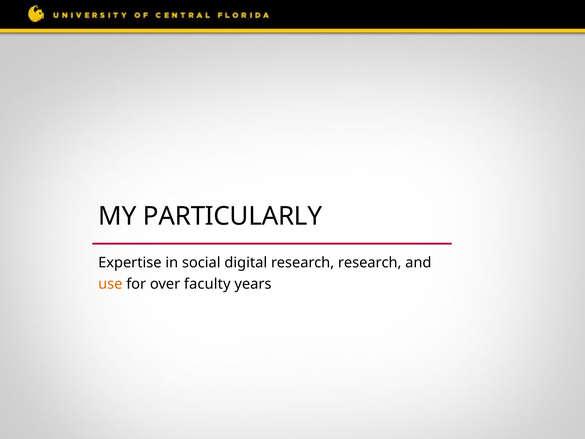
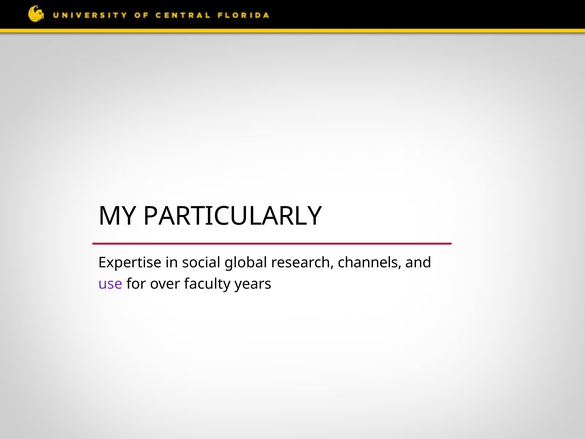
digital: digital -> global
research research: research -> channels
use colour: orange -> purple
